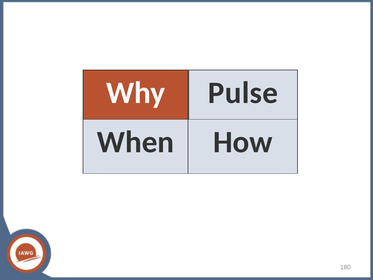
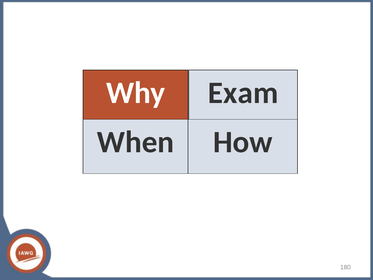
Pulse: Pulse -> Exam
